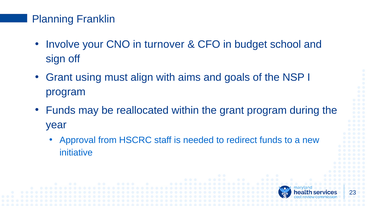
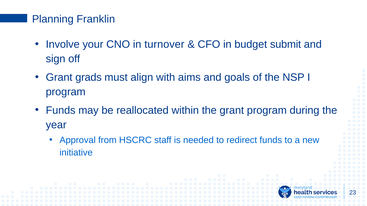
school: school -> submit
using: using -> grads
